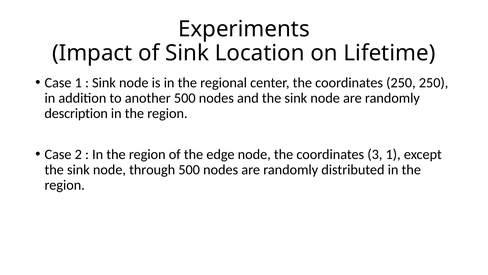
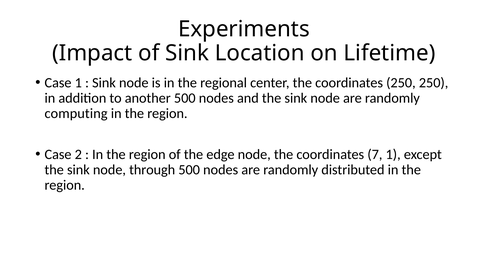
description: description -> computing
3: 3 -> 7
